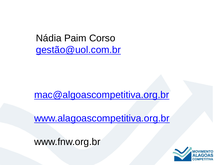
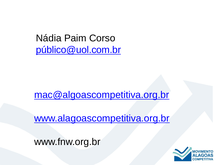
gestão@uol.com.br: gestão@uol.com.br -> público@uol.com.br
